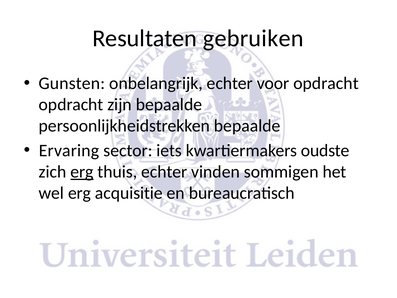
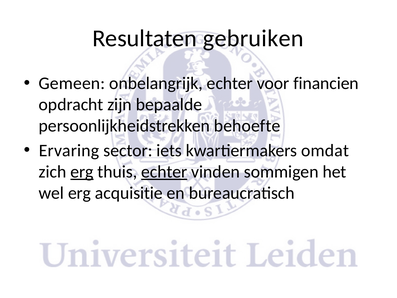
Gunsten: Gunsten -> Gemeen
voor opdracht: opdracht -> financien
persoonlijkheidstrekken bepaalde: bepaalde -> behoefte
oudste: oudste -> omdat
echter at (164, 172) underline: none -> present
